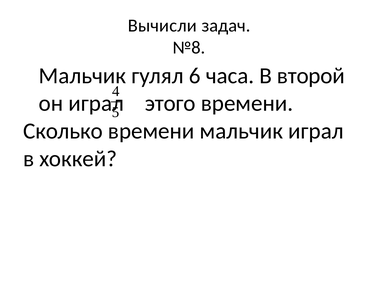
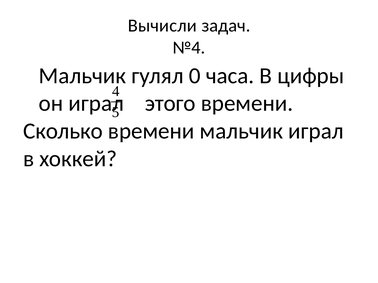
№8: №8 -> №4
6: 6 -> 0
второй: второй -> цифры
